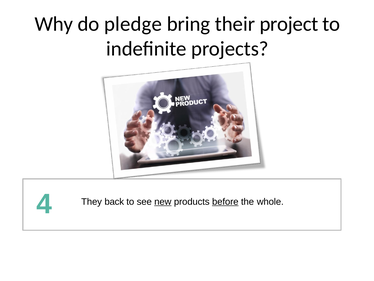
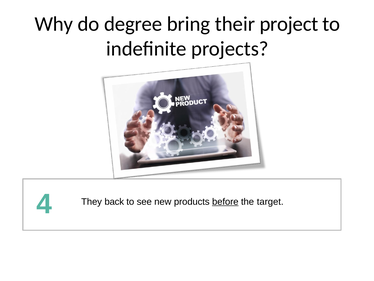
pledge: pledge -> degree
new underline: present -> none
whole: whole -> target
